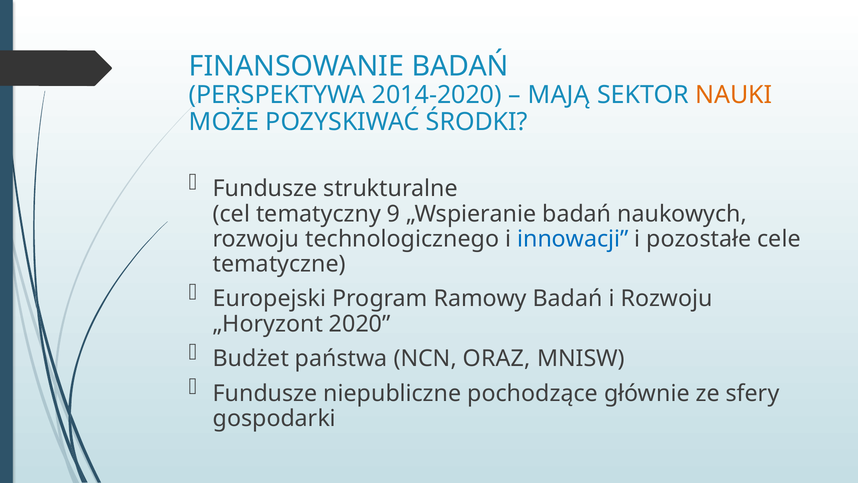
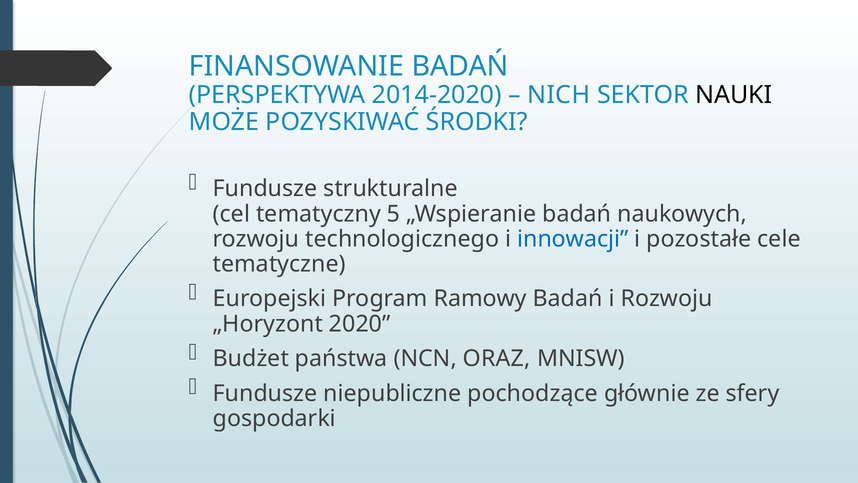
MAJĄ: MAJĄ -> NICH
NAUKI colour: orange -> black
9: 9 -> 5
